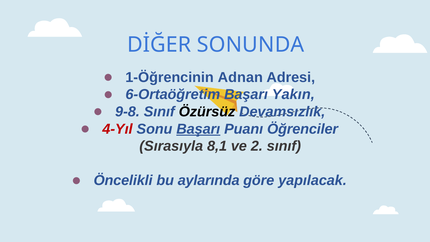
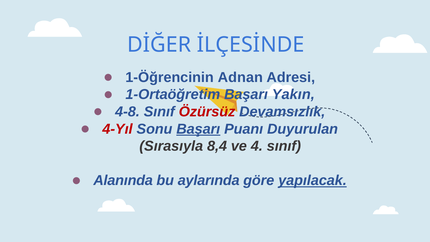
SONUNDA: SONUNDA -> İLÇESİNDE
6-Ortaöğretim: 6-Ortaöğretim -> 1-Ortaöğretim
9-8: 9-8 -> 4-8
Özürsüz colour: black -> red
Öğrenciler: Öğrenciler -> Duyurulan
8,1: 8,1 -> 8,4
2: 2 -> 4
Öncelikli: Öncelikli -> Alanında
yapılacak underline: none -> present
